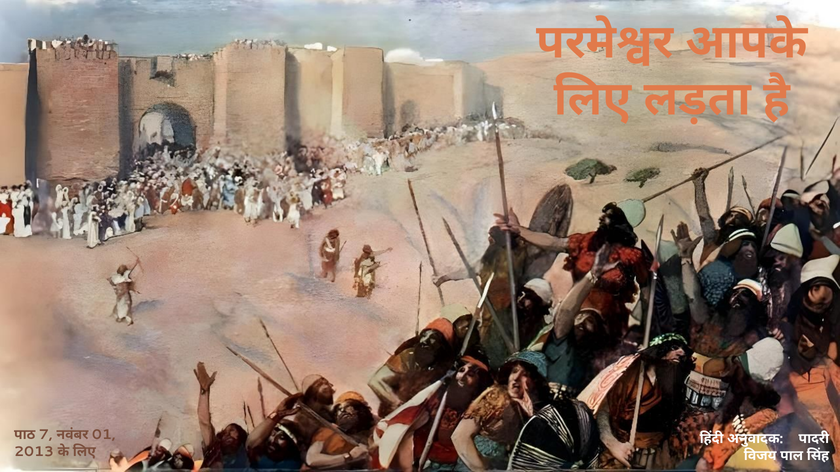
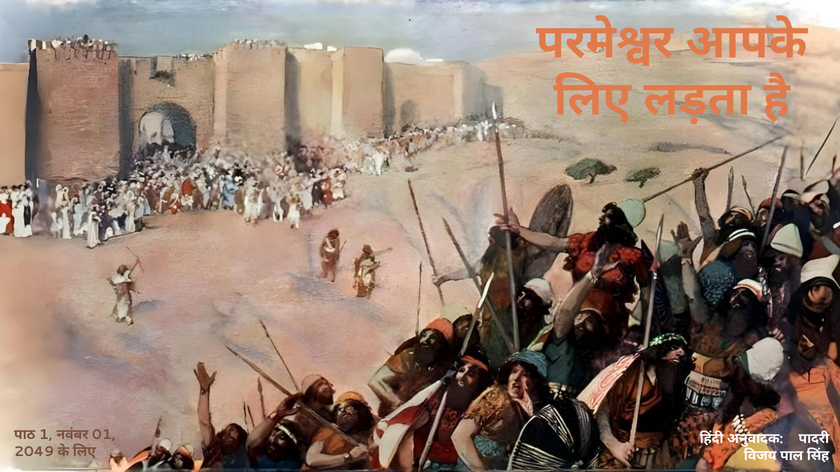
7: 7 -> 1
2013: 2013 -> 2049
